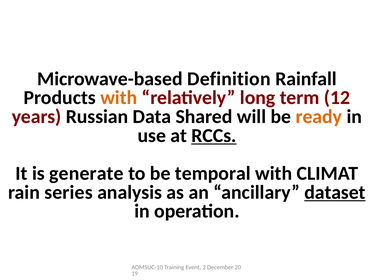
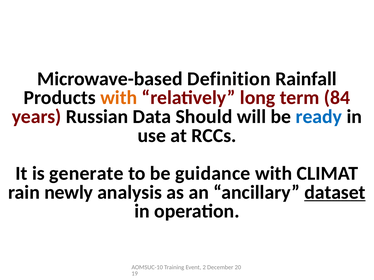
12: 12 -> 84
Shared: Shared -> Should
ready colour: orange -> blue
RCCs underline: present -> none
temporal: temporal -> guidance
series: series -> newly
